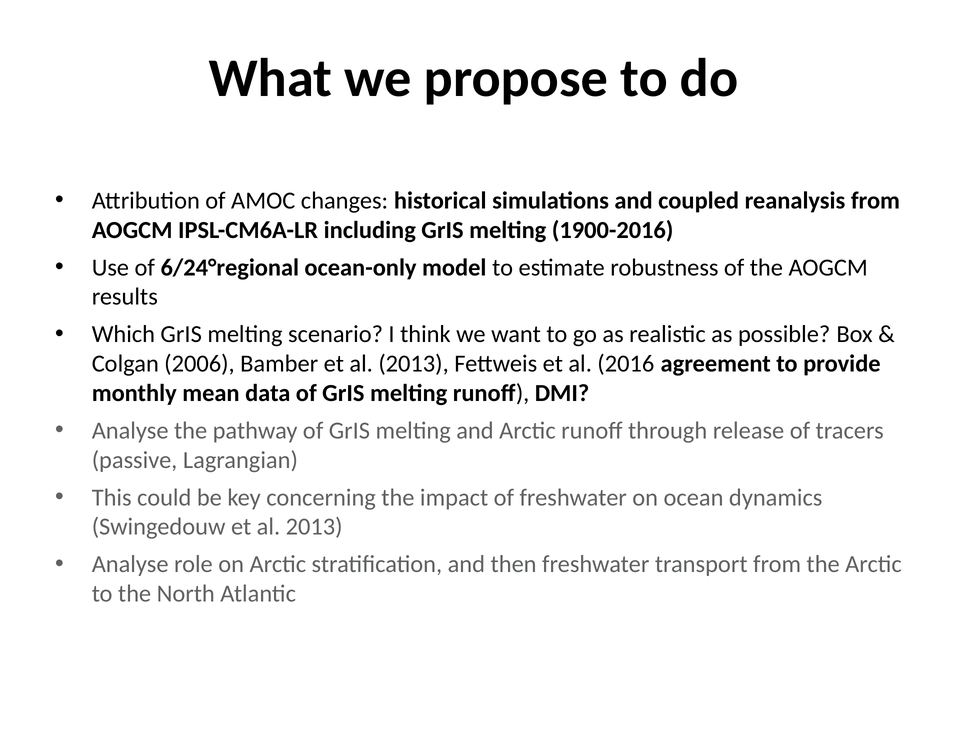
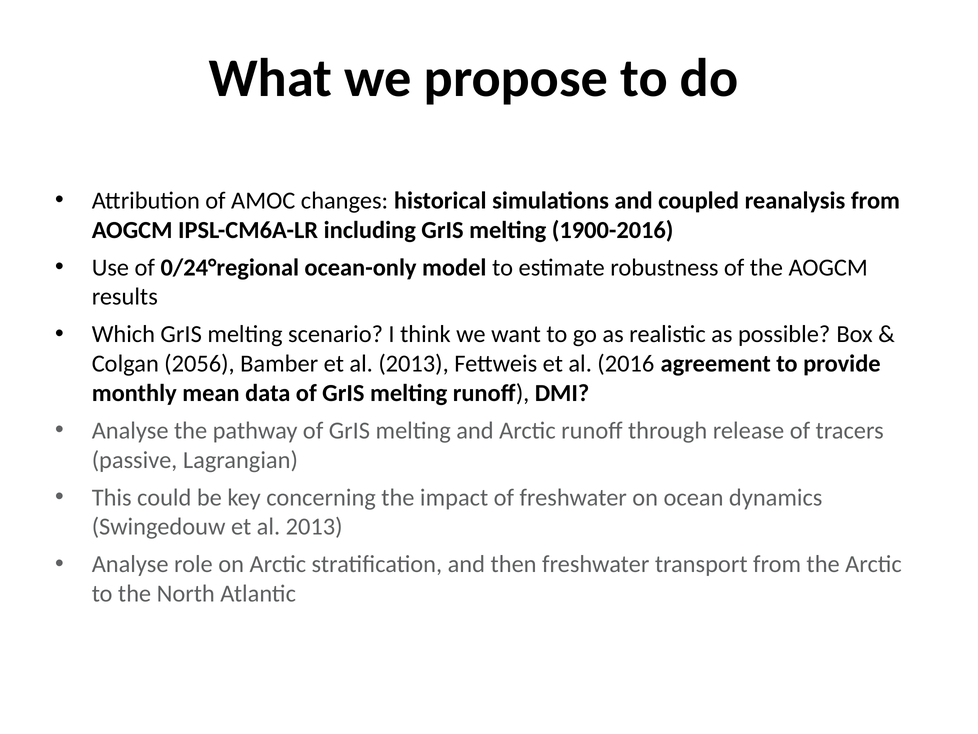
6/24°regional: 6/24°regional -> 0/24°regional
2006: 2006 -> 2056
